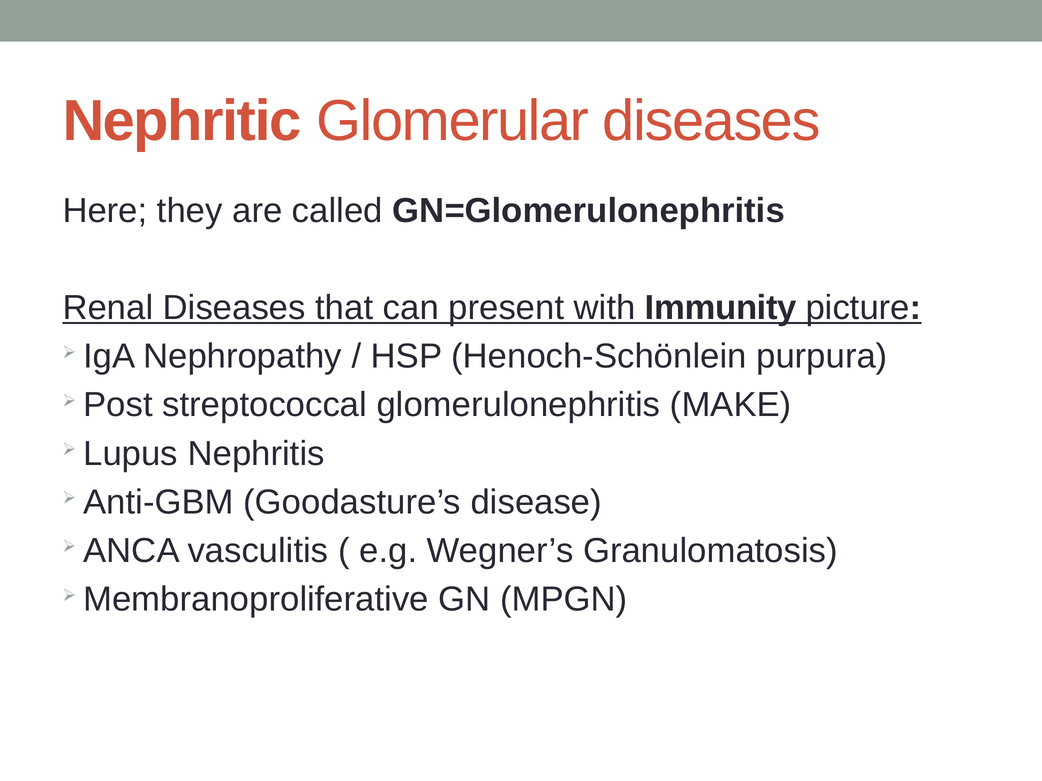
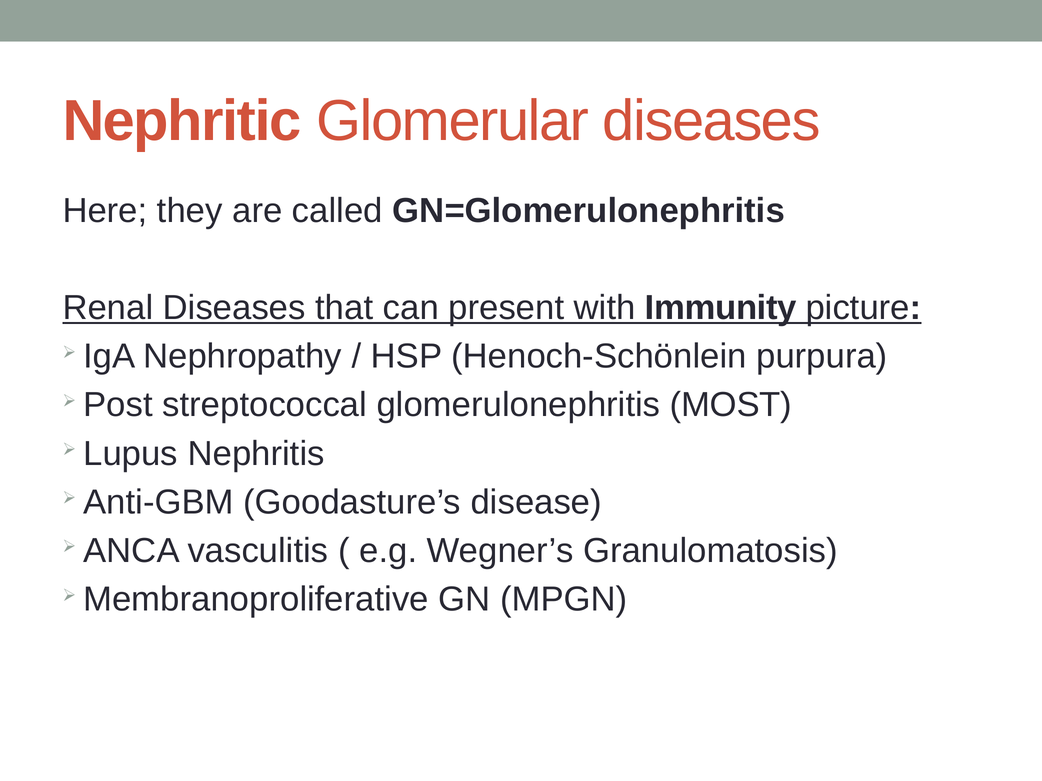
MAKE: MAKE -> MOST
